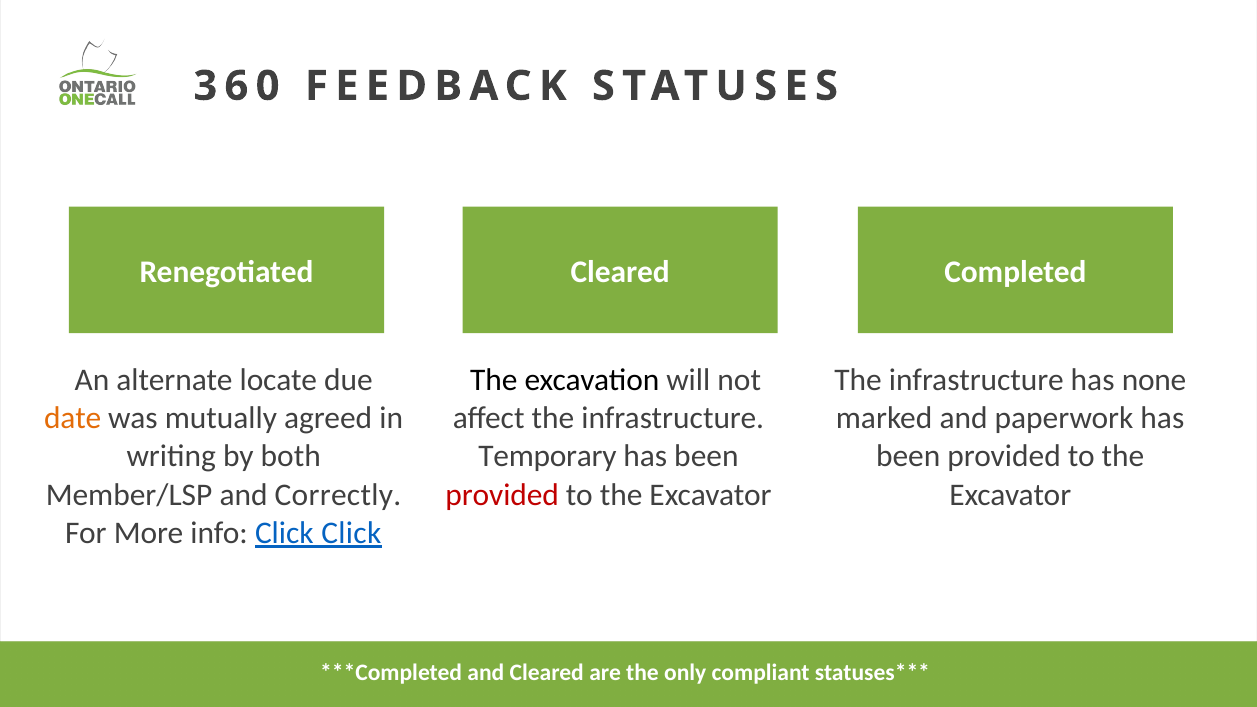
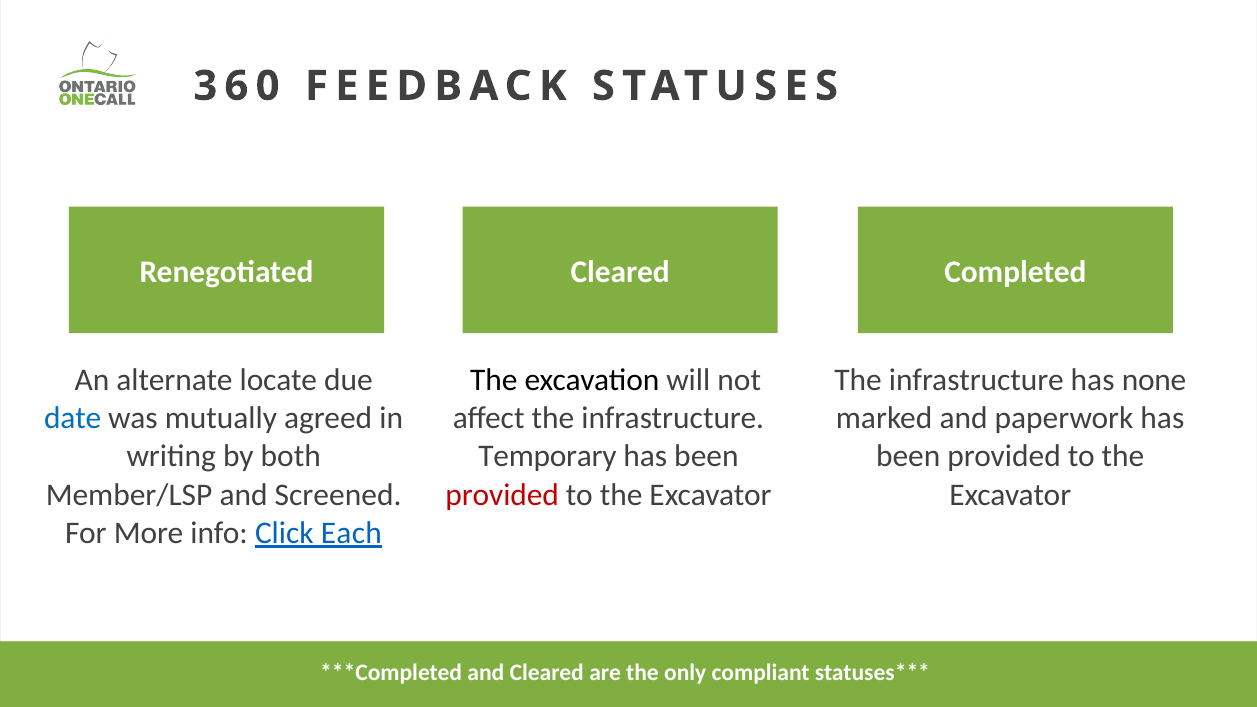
date colour: orange -> blue
Correctly: Correctly -> Screened
Click Click: Click -> Each
